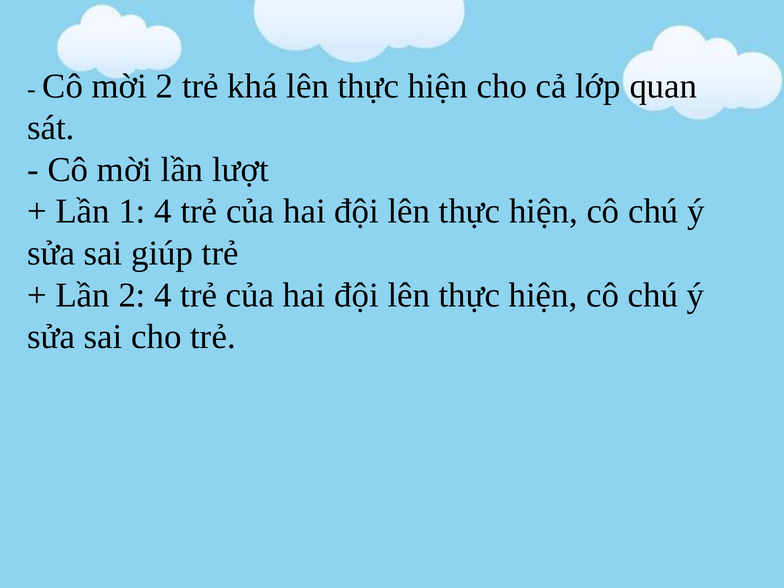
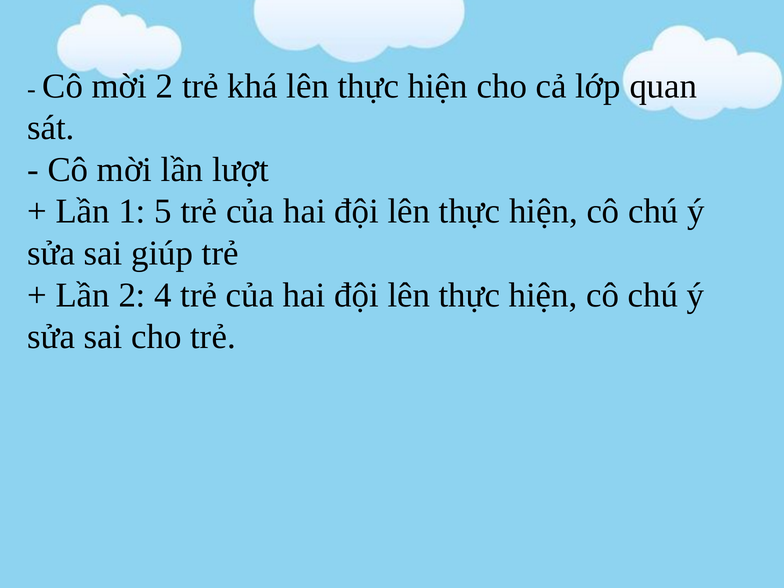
1 4: 4 -> 5
